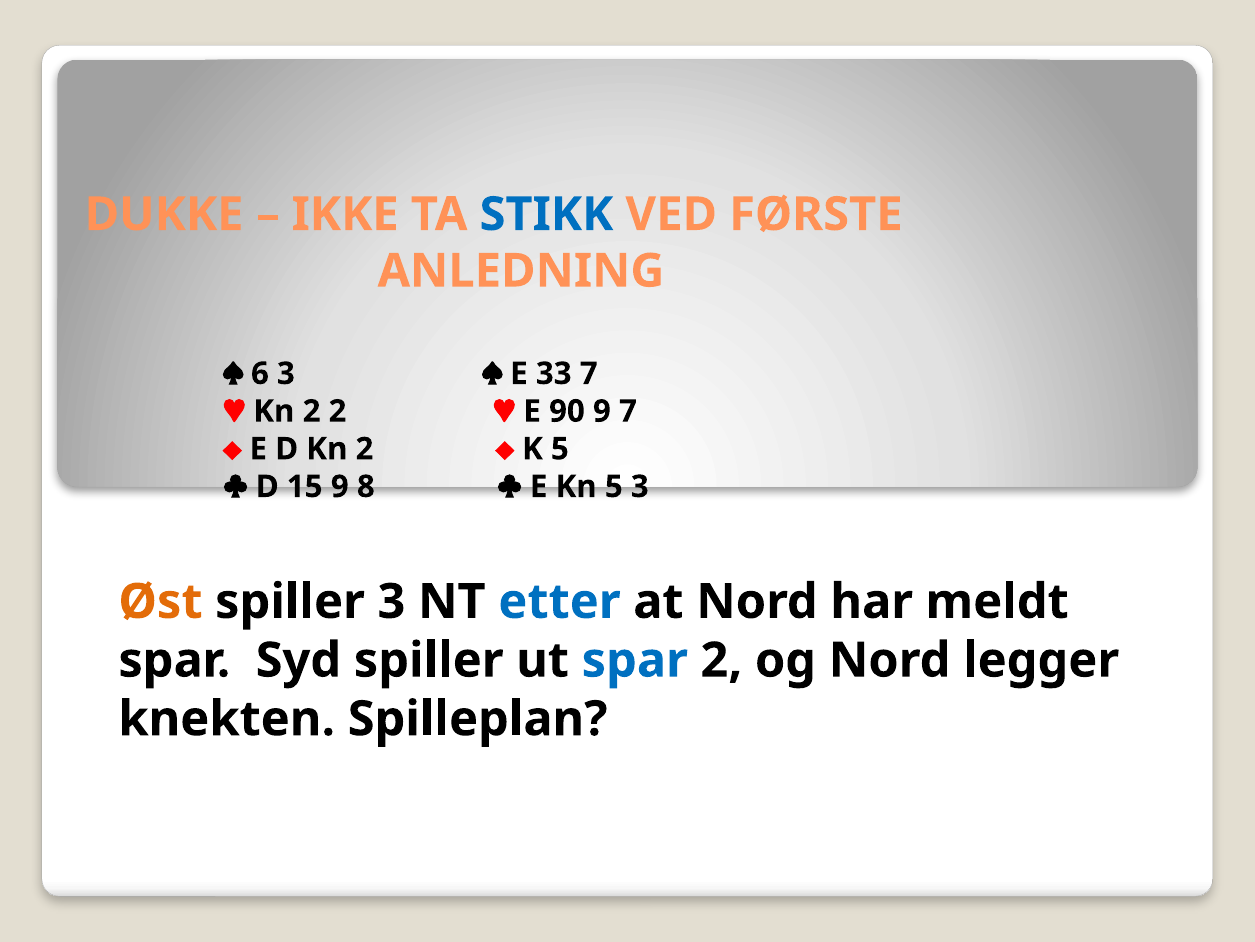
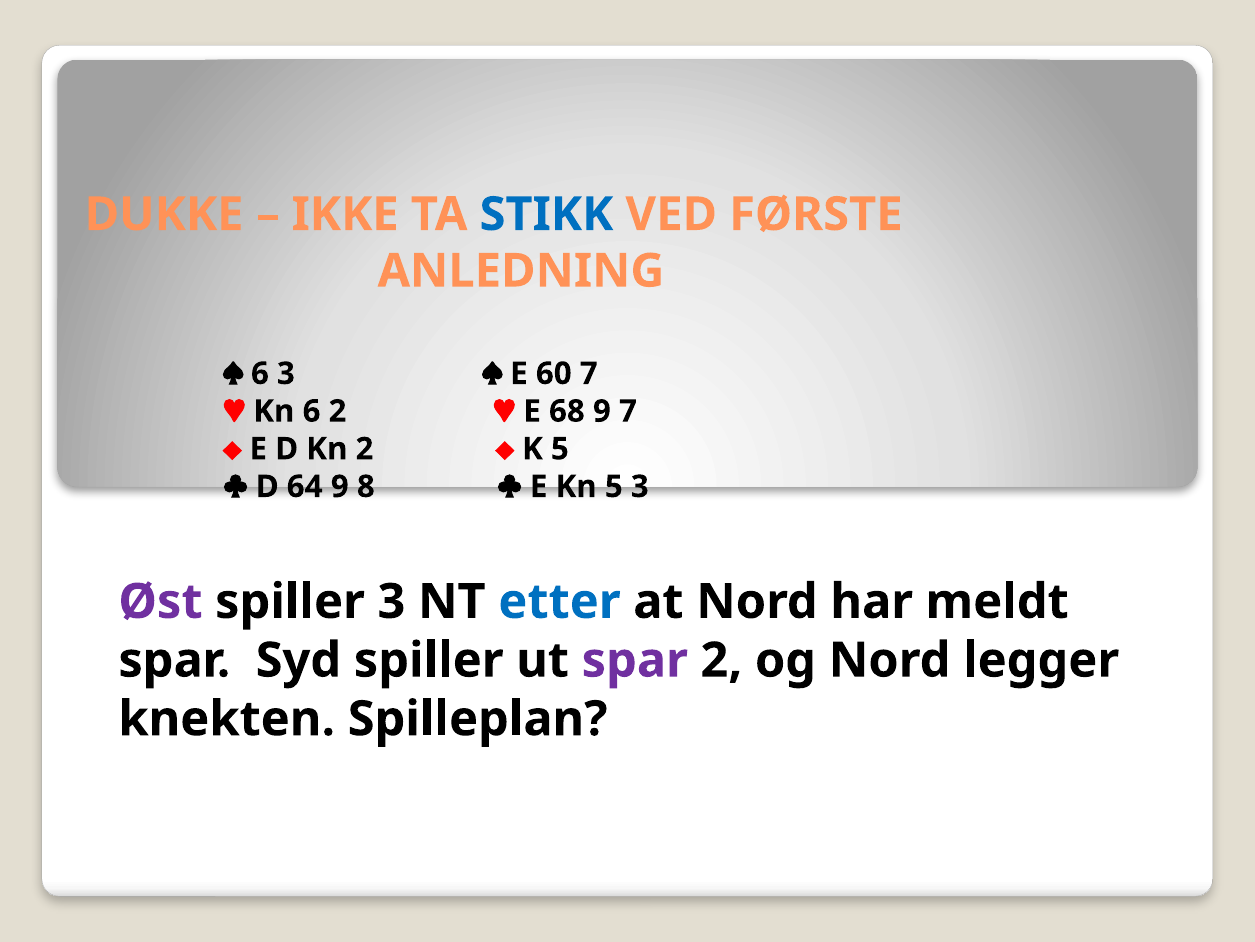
33: 33 -> 60
2 at (312, 411): 2 -> 6
90: 90 -> 68
15: 15 -> 64
Øst colour: orange -> purple
spar at (635, 660) colour: blue -> purple
